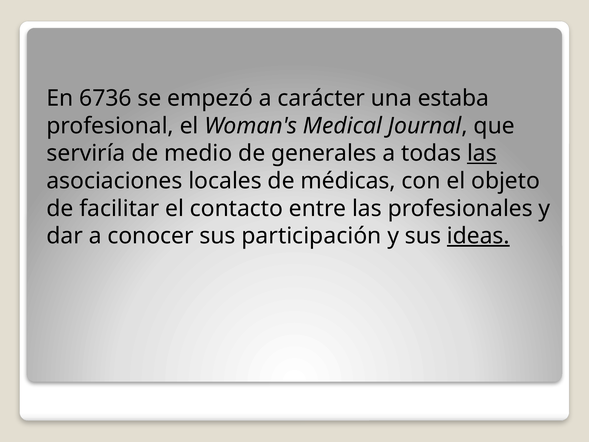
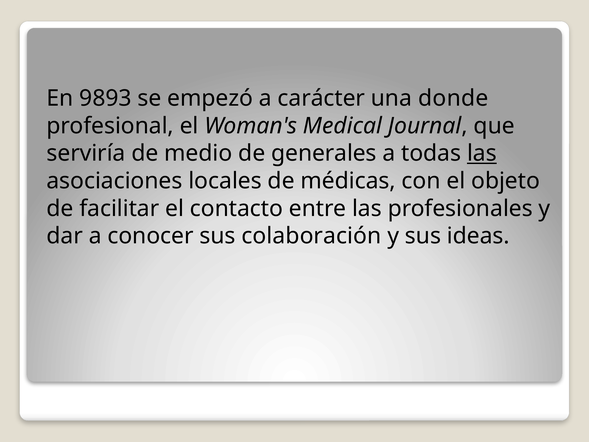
6736: 6736 -> 9893
estaba: estaba -> donde
participación: participación -> colaboración
ideas underline: present -> none
